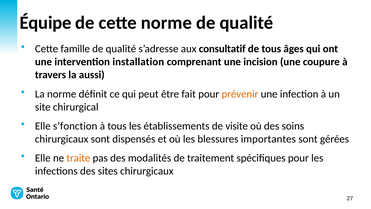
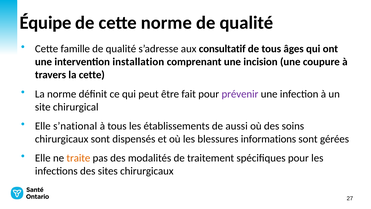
la aussi: aussi -> cette
prévenir colour: orange -> purple
s’fonction: s’fonction -> s’national
visite: visite -> aussi
importantes: importantes -> informations
